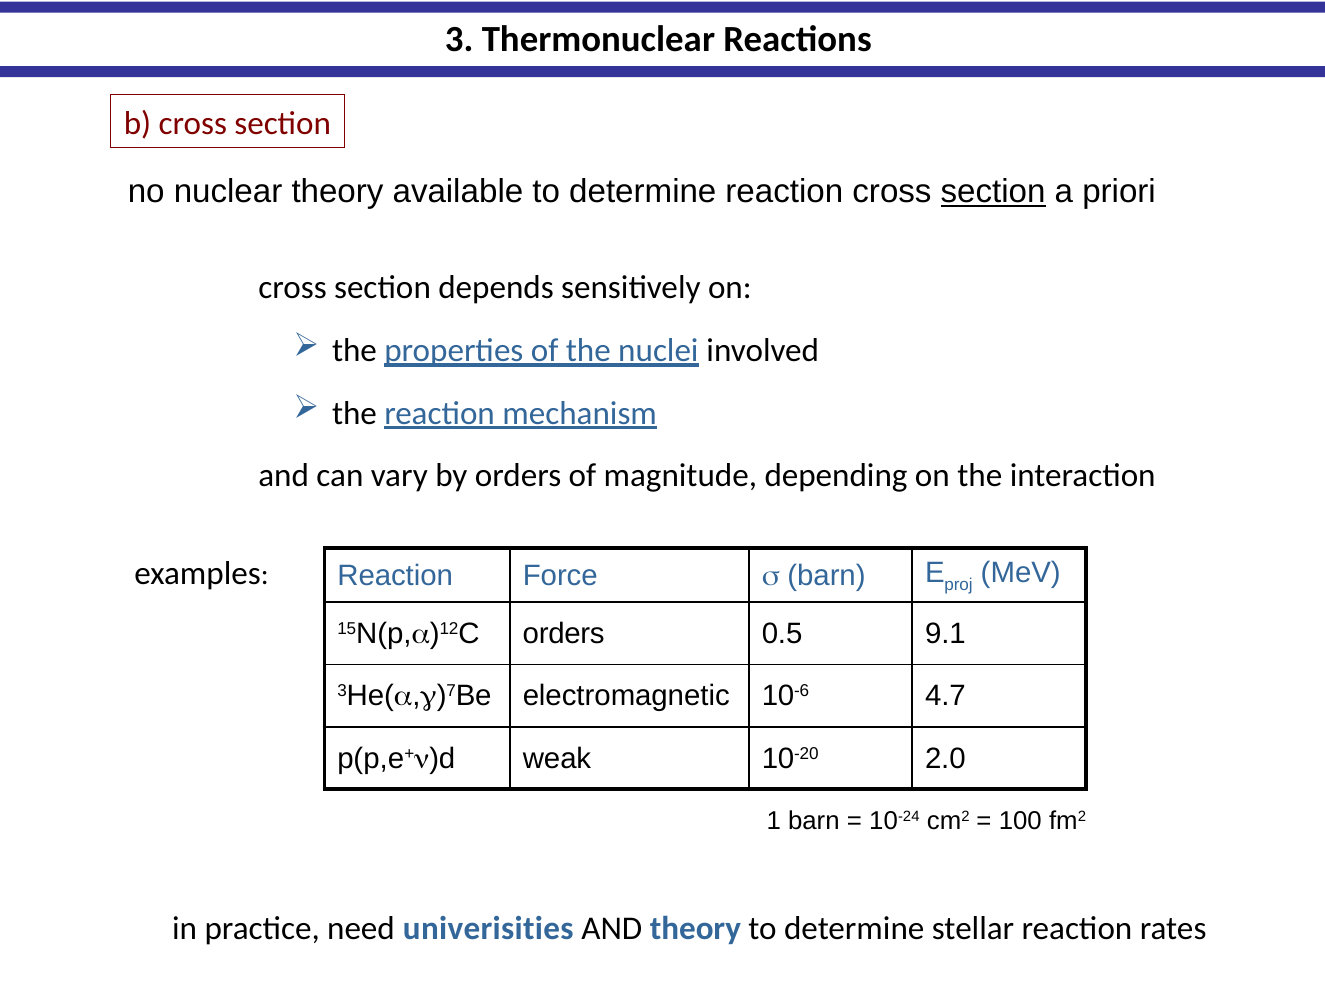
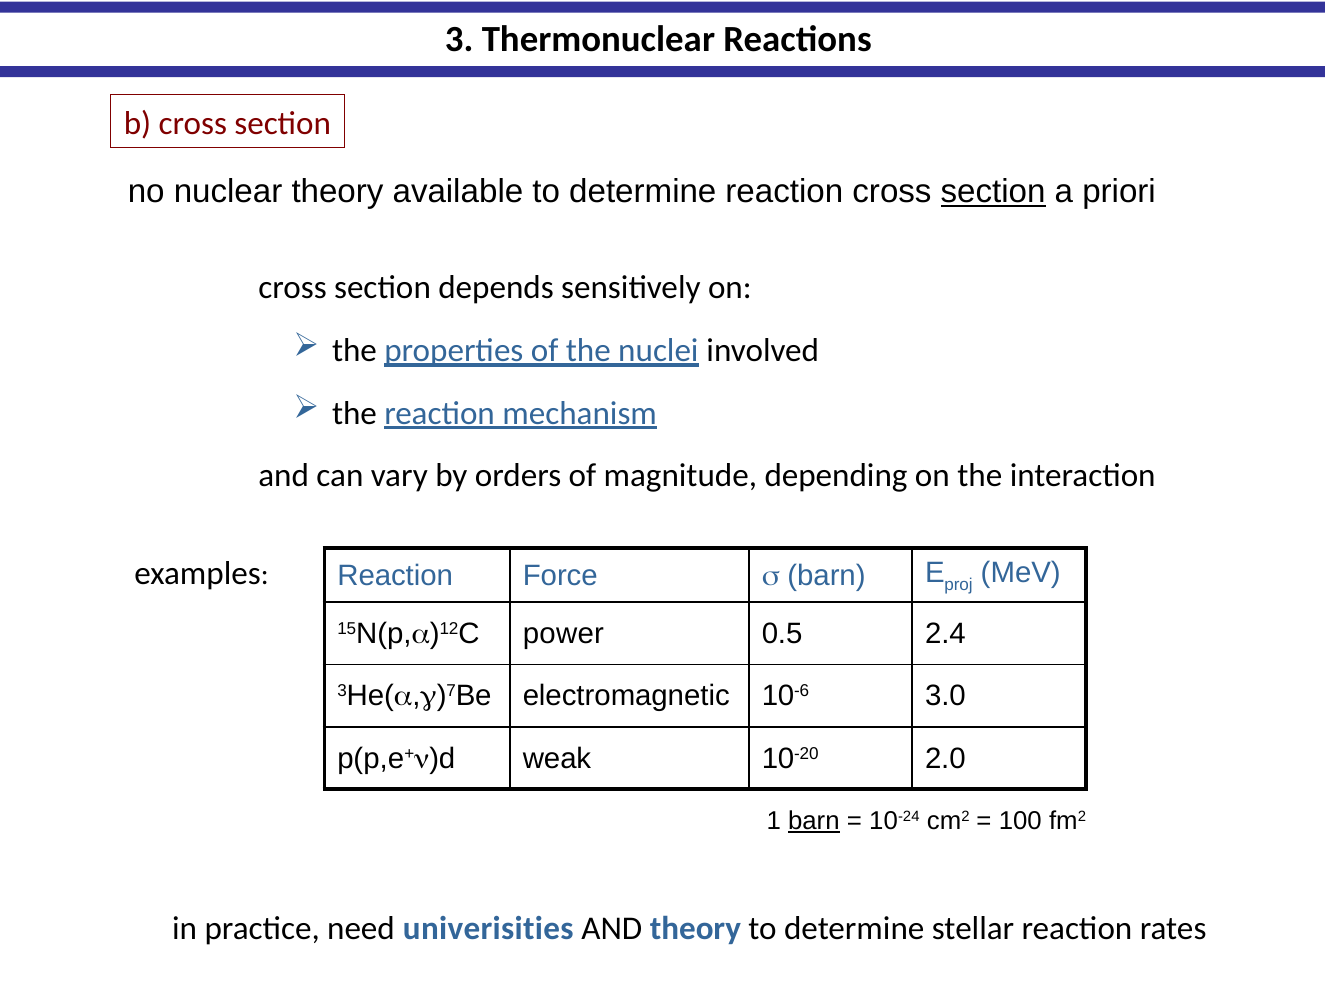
15N(p,)12C orders: orders -> power
9.1: 9.1 -> 2.4
4.7: 4.7 -> 3.0
barn at (814, 821) underline: none -> present
